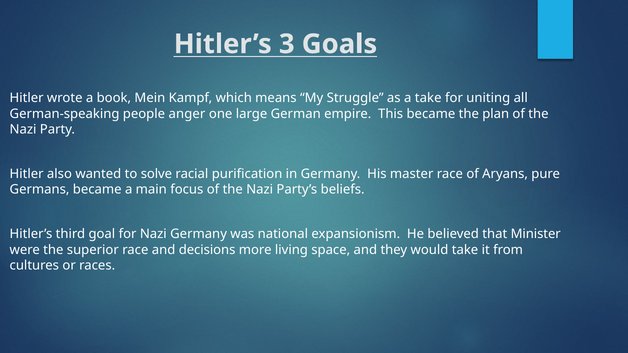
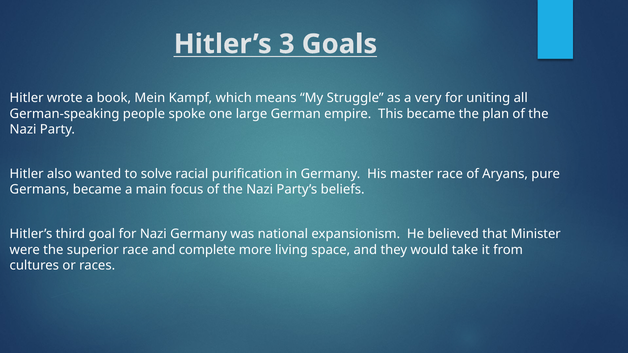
a take: take -> very
anger: anger -> spoke
decisions: decisions -> complete
